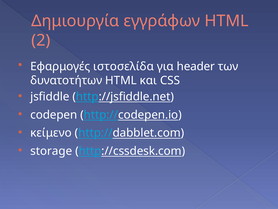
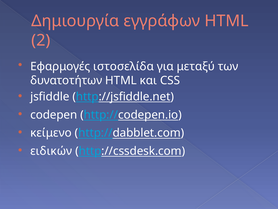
header: header -> μεταξύ
storage: storage -> ειδικών
